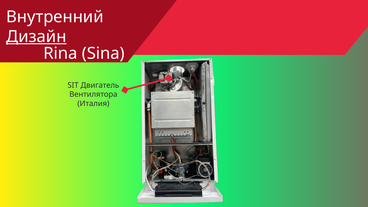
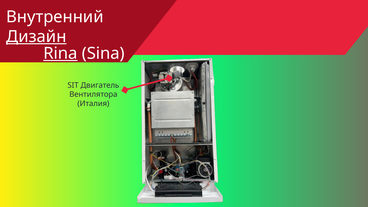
Rina underline: none -> present
